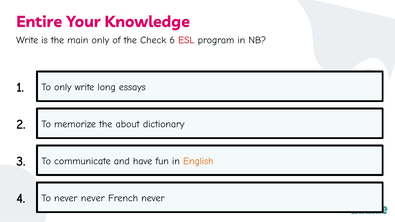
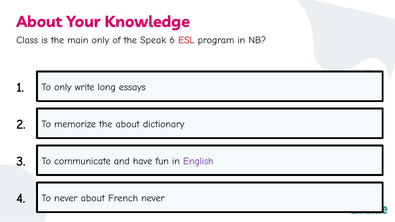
Entire at (39, 22): Entire -> About
Write at (27, 40): Write -> Class
Check: Check -> Speak
English colour: orange -> purple
never never: never -> about
